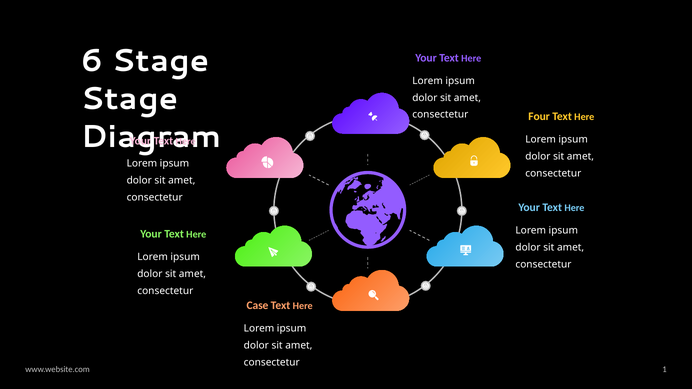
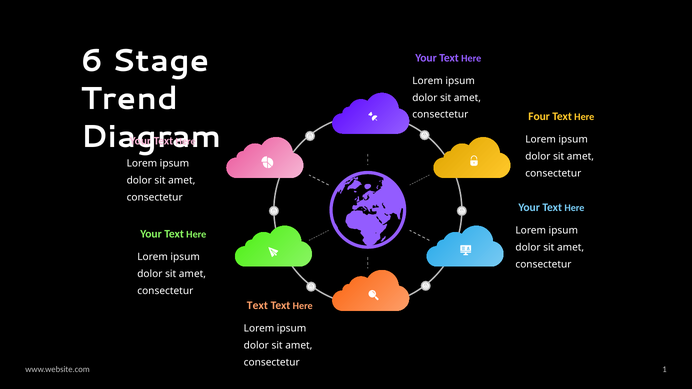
Stage at (129, 99): Stage -> Trend
Case at (257, 306): Case -> Text
